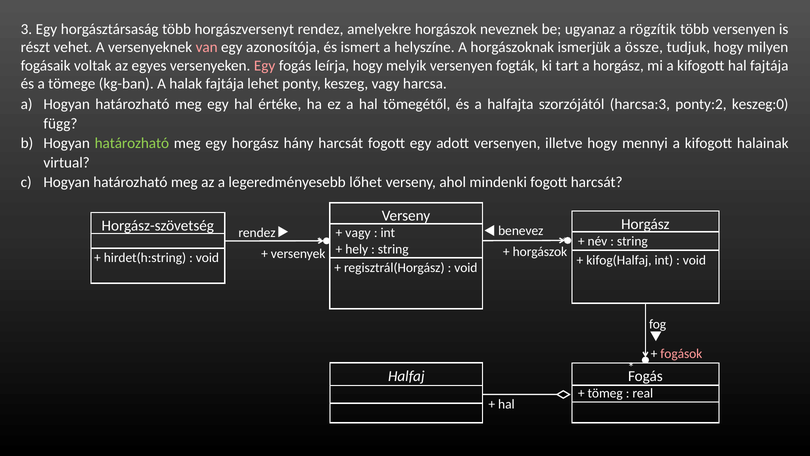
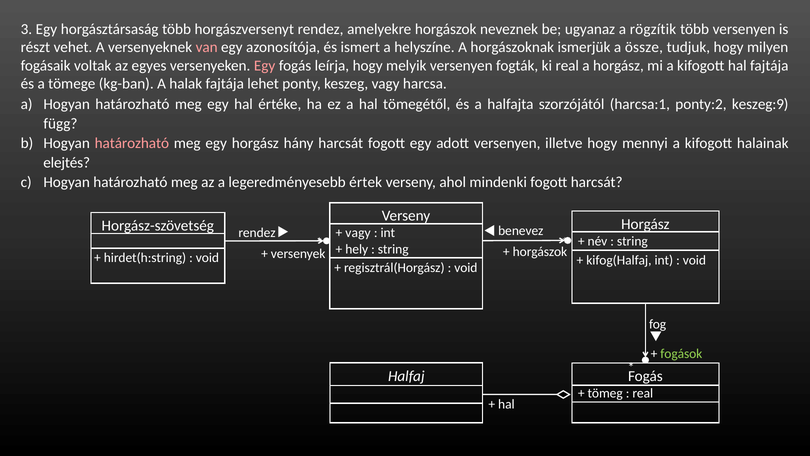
ki tart: tart -> real
harcsa:3: harcsa:3 -> harcsa:1
keszeg:0: keszeg:0 -> keszeg:9
határozható at (132, 143) colour: light green -> pink
virtual: virtual -> elejtés
lőhet: lőhet -> értek
fogások colour: pink -> light green
